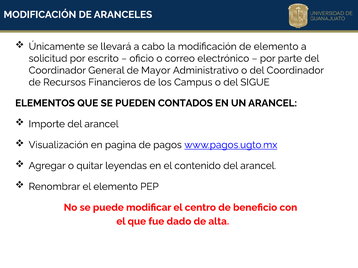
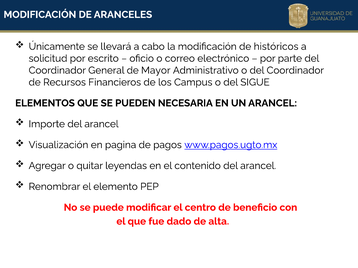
de elemento: elemento -> históricos
CONTADOS: CONTADOS -> NECESARIA
